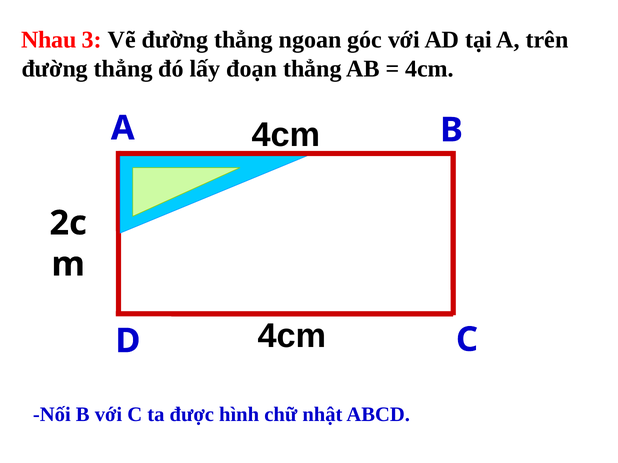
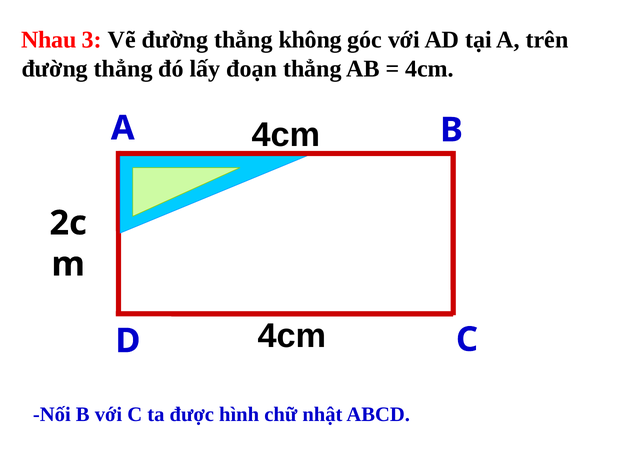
ngoan: ngoan -> không
